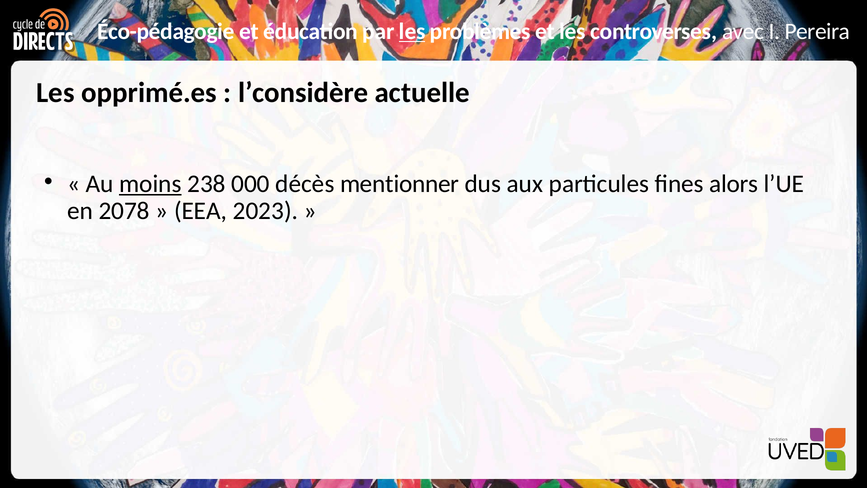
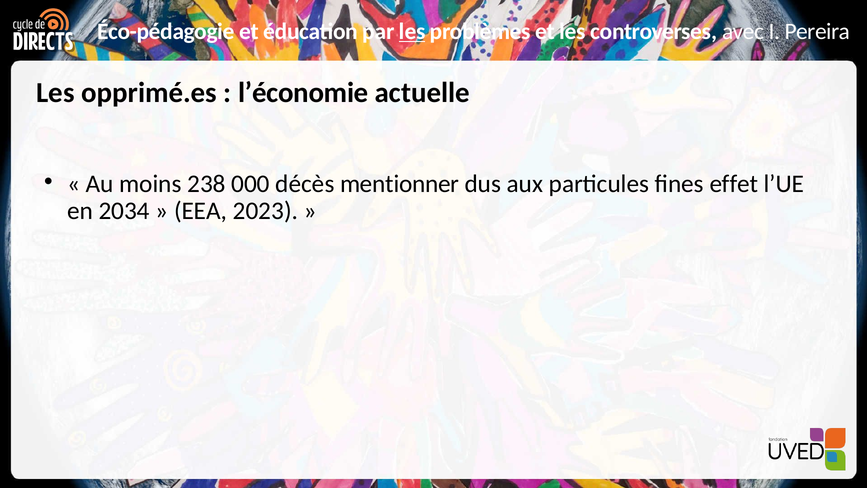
l’considère: l’considère -> l’économie
moins underline: present -> none
alors: alors -> effet
2078: 2078 -> 2034
